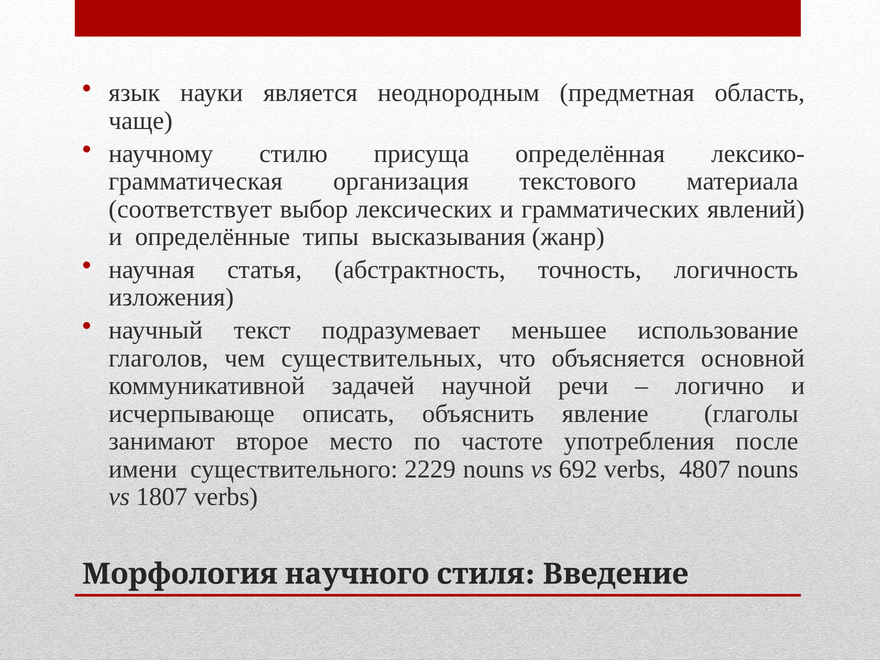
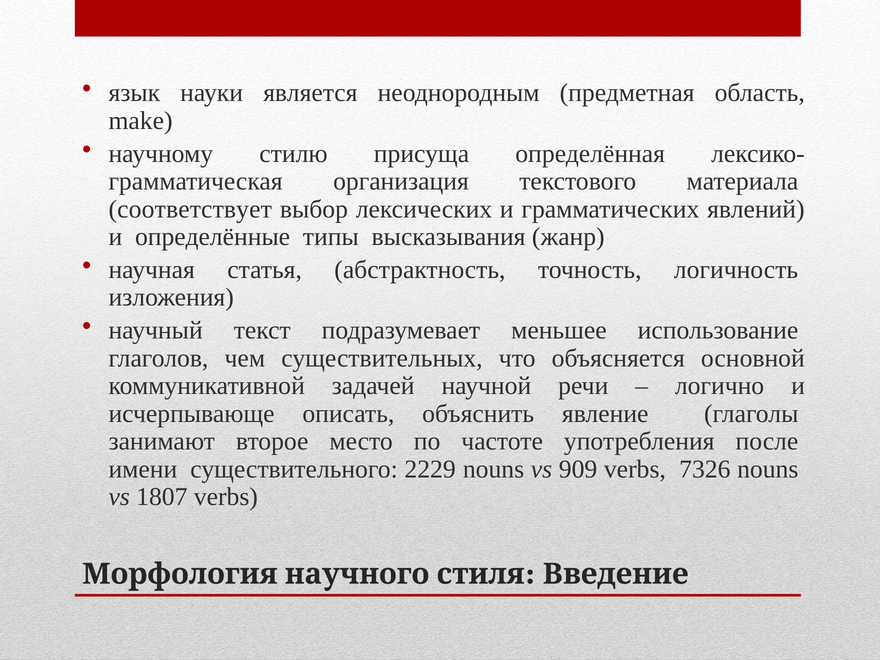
чаще: чаще -> make
692: 692 -> 909
4807: 4807 -> 7326
